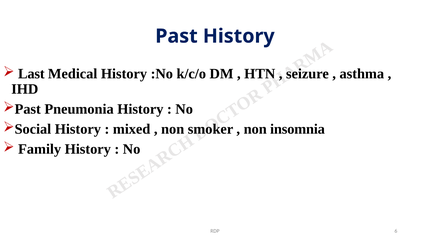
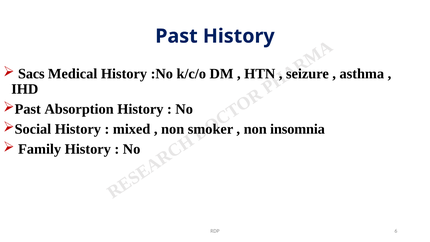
Last: Last -> Sacs
Pneumonia: Pneumonia -> Absorption
